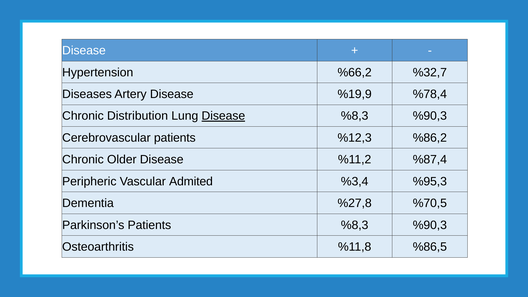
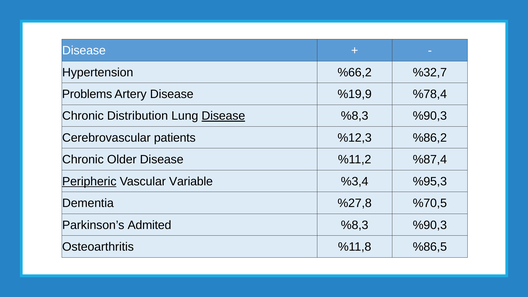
Diseases: Diseases -> Problems
Peripheric underline: none -> present
Admited: Admited -> Variable
Parkinson’s Patients: Patients -> Admited
